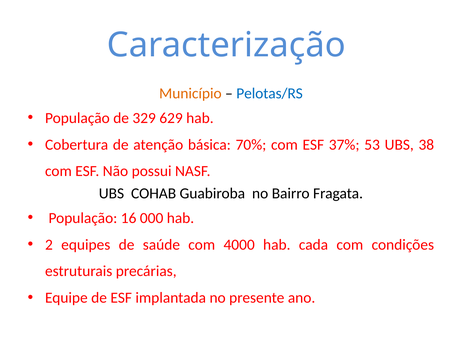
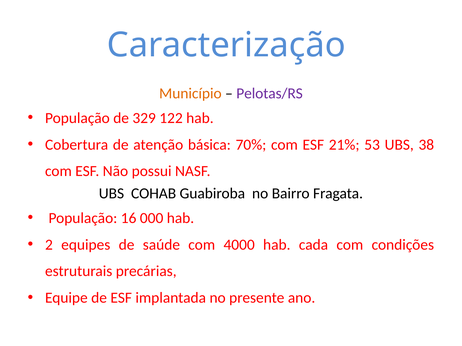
Pelotas/RS colour: blue -> purple
629: 629 -> 122
37%: 37% -> 21%
